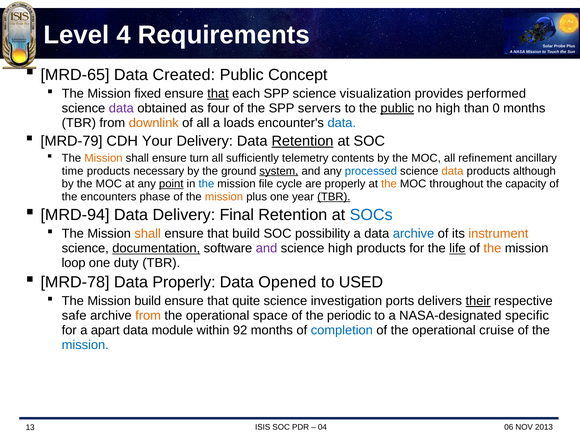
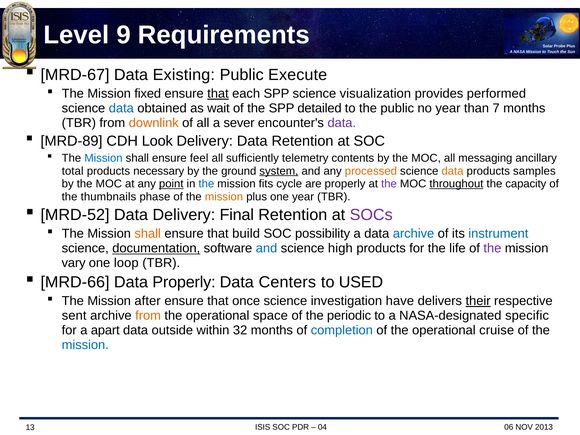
4: 4 -> 9
MRD-65: MRD-65 -> MRD-67
Created: Created -> Existing
Concept: Concept -> Execute
data at (121, 108) colour: purple -> blue
four: four -> wait
servers: servers -> detailed
public at (397, 108) underline: present -> none
no high: high -> year
0: 0 -> 7
loads: loads -> sever
data at (342, 123) colour: blue -> purple
MRD-79: MRD-79 -> MRD-89
Your: Your -> Look
Retention at (302, 141) underline: present -> none
Mission at (103, 158) colour: orange -> blue
turn: turn -> feel
refinement: refinement -> messaging
time: time -> total
processed colour: blue -> orange
although: although -> samples
file: file -> fits
the at (389, 184) colour: orange -> purple
throughout underline: none -> present
encounters: encounters -> thumbnails
TBR at (334, 197) underline: present -> none
MRD-94: MRD-94 -> MRD-52
SOCs colour: blue -> purple
instrument colour: orange -> blue
and at (267, 248) colour: purple -> blue
life underline: present -> none
the at (492, 248) colour: orange -> purple
loop: loop -> vary
duty: duty -> loop
MRD-78: MRD-78 -> MRD-66
Opened: Opened -> Centers
Mission build: build -> after
quite: quite -> once
ports: ports -> have
safe: safe -> sent
module: module -> outside
92: 92 -> 32
